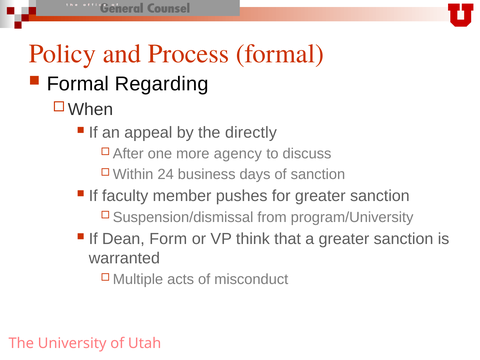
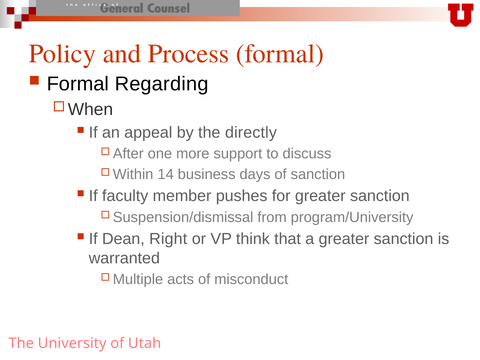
agency: agency -> support
24: 24 -> 14
Form: Form -> Right
